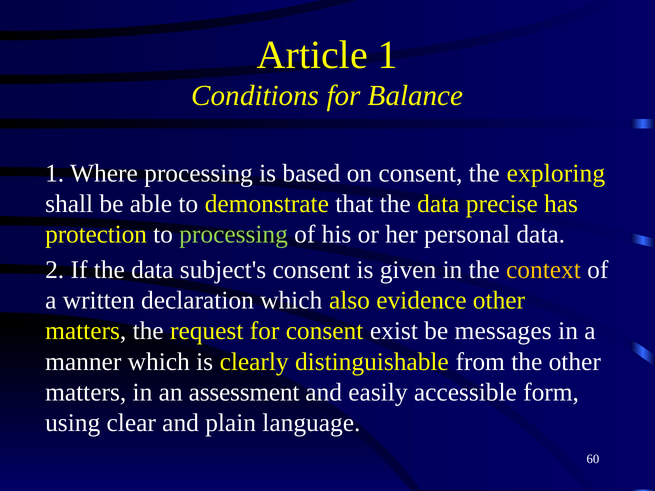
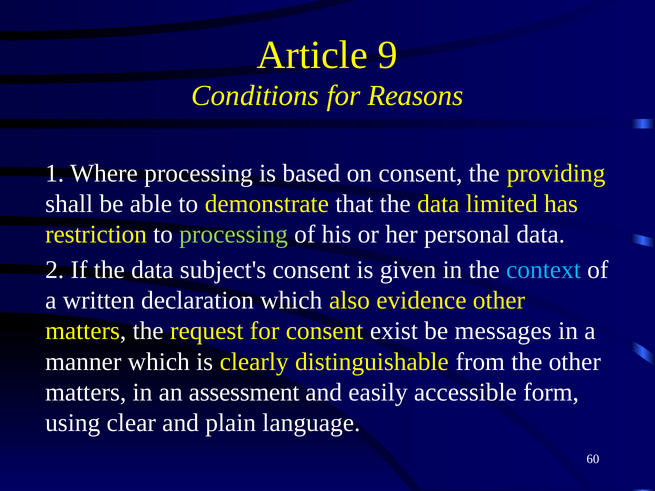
Article 1: 1 -> 9
Balance: Balance -> Reasons
exploring: exploring -> providing
precise: precise -> limited
protection: protection -> restriction
context colour: yellow -> light blue
